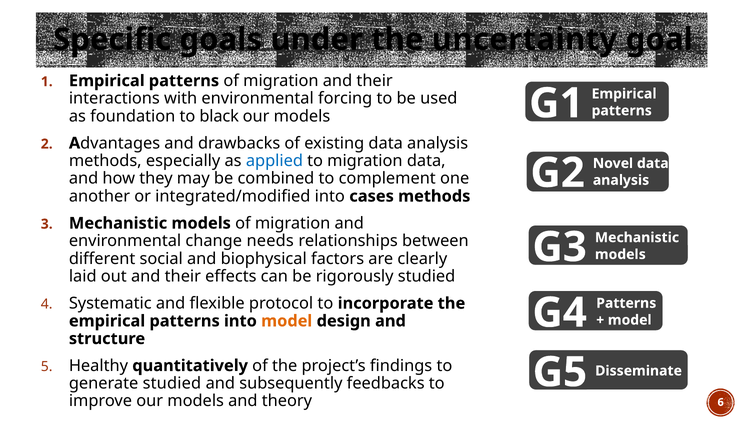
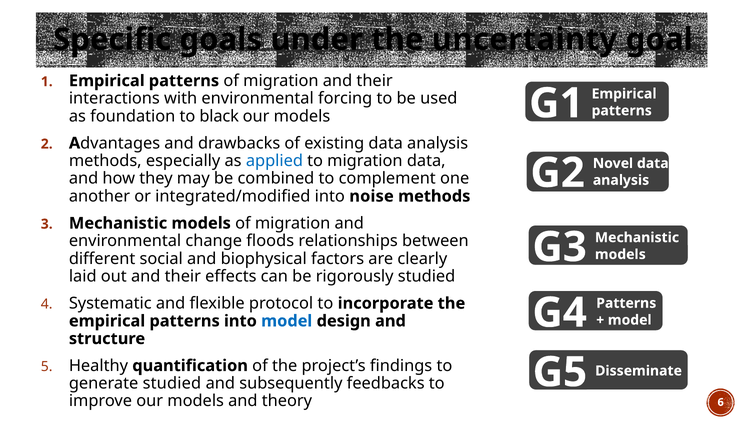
cases: cases -> noise
needs: needs -> floods
model at (287, 321) colour: orange -> blue
quantitatively: quantitatively -> quantification
